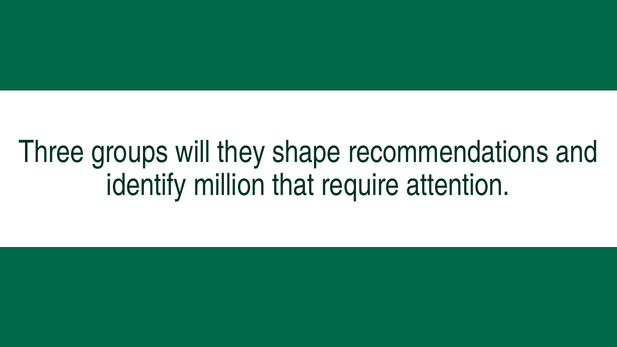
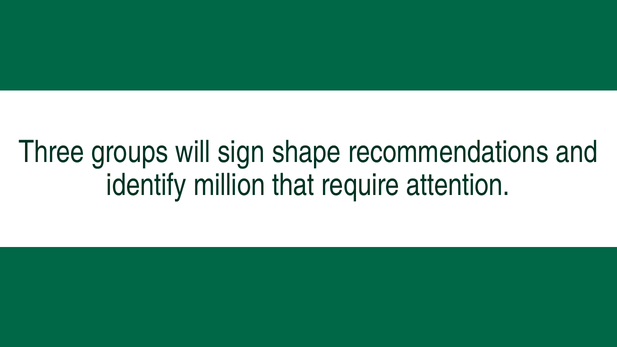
they: they -> sign
